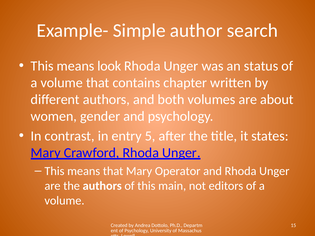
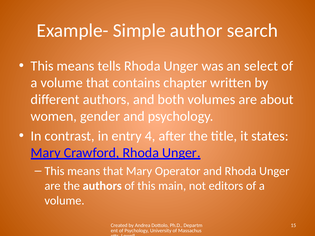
look: look -> tells
status: status -> select
5: 5 -> 4
